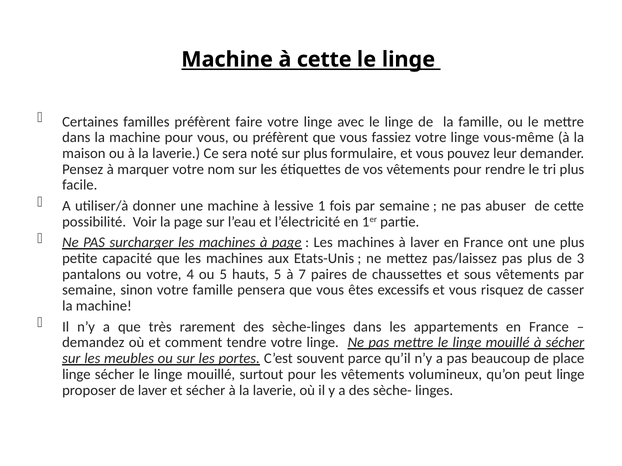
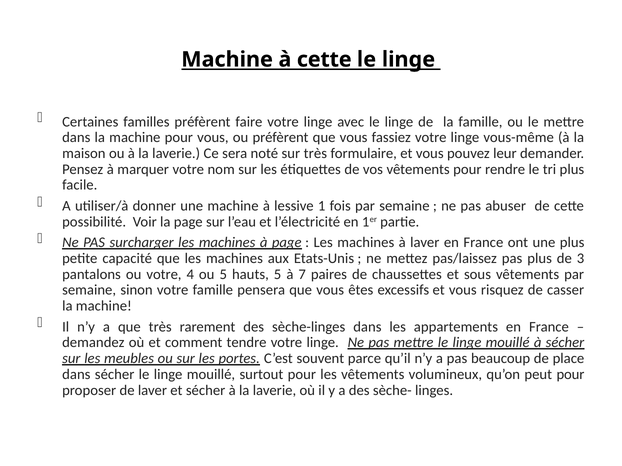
sur plus: plus -> très
linge at (76, 375): linge -> dans
peut linge: linge -> pour
